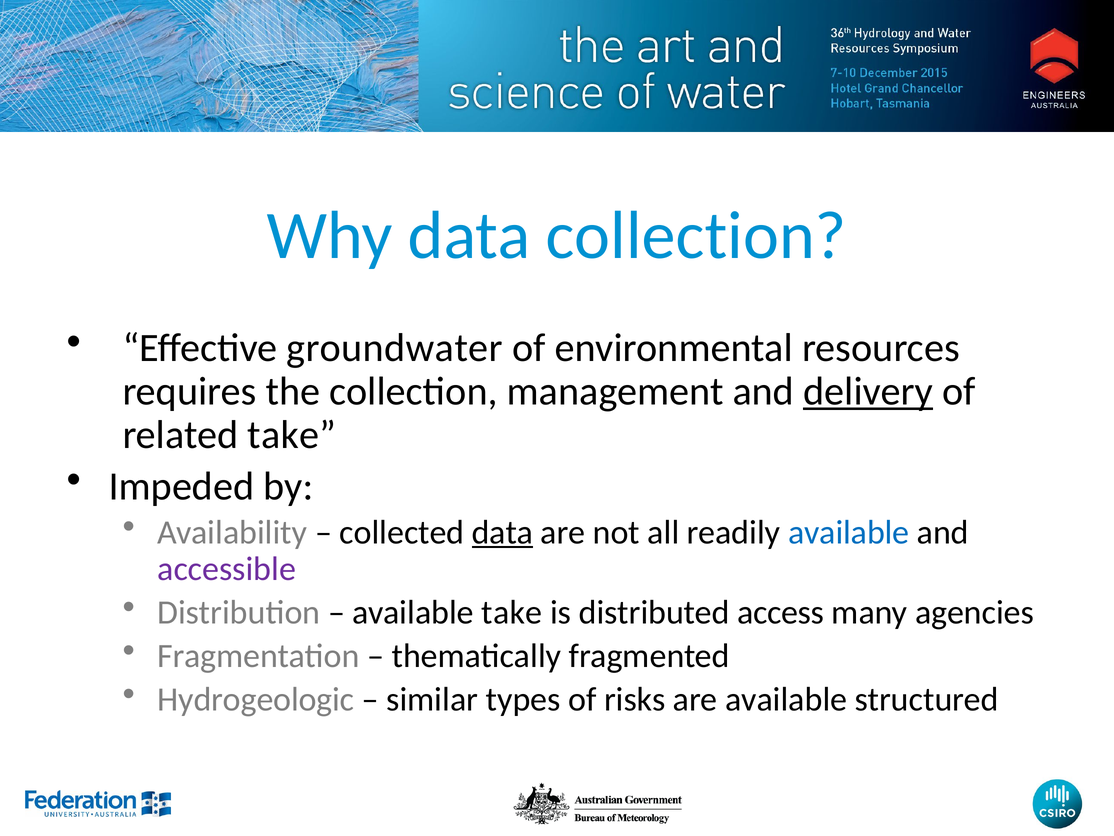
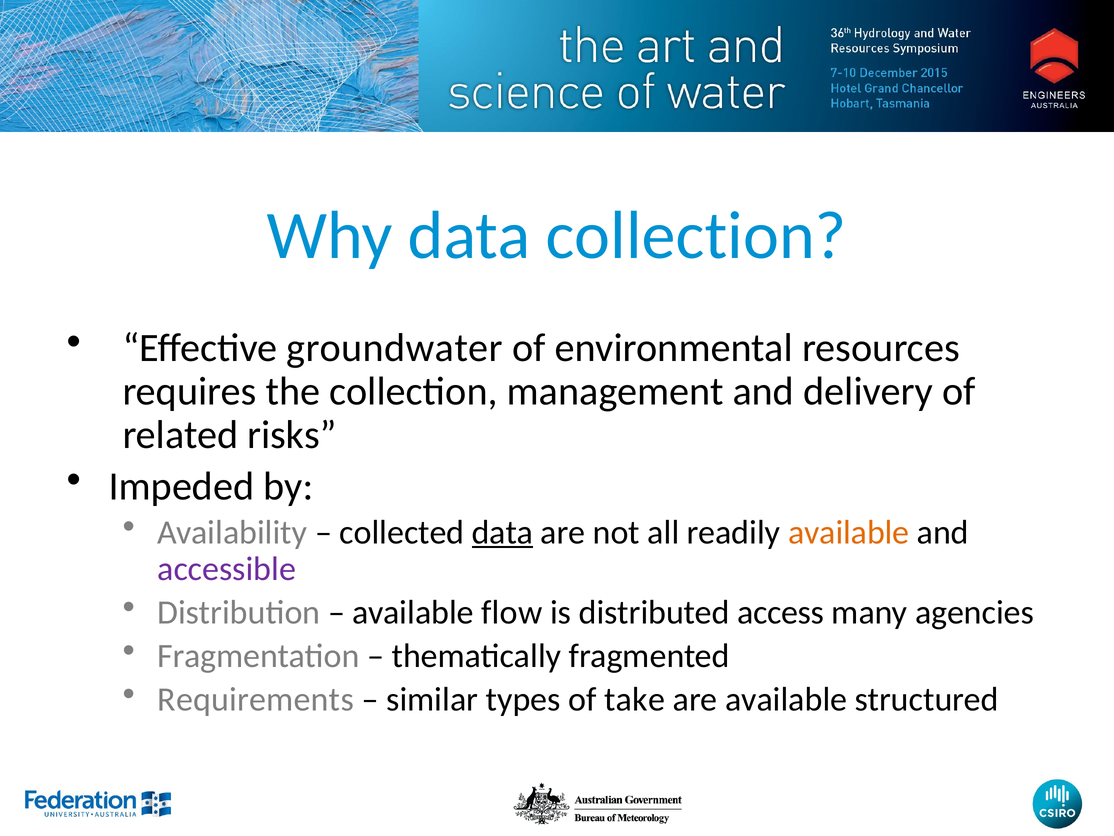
delivery underline: present -> none
related take: take -> risks
available at (849, 532) colour: blue -> orange
available take: take -> flow
Hydrogeologic: Hydrogeologic -> Requirements
risks: risks -> take
